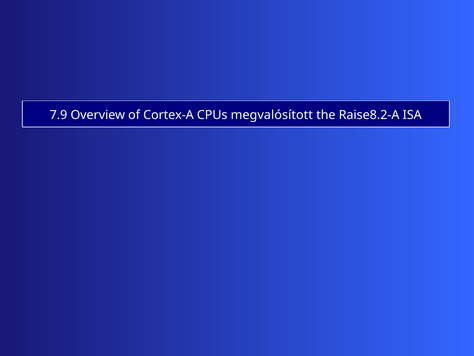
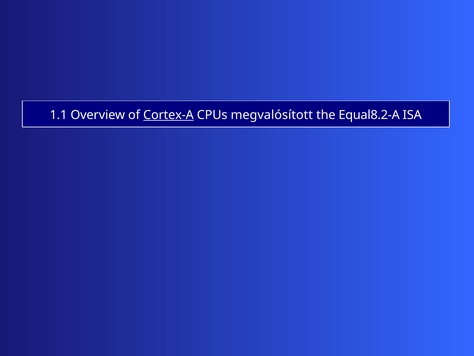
7.9: 7.9 -> 1.1
Cortex-A underline: none -> present
Raise8.2-A: Raise8.2-A -> Equal8.2-A
